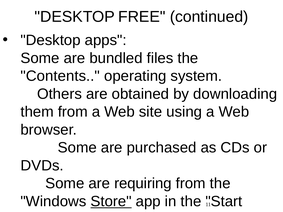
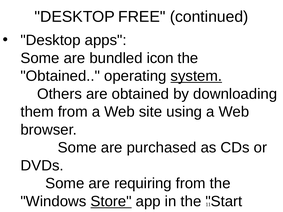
files: files -> icon
Contents at (60, 76): Contents -> Obtained
system underline: none -> present
